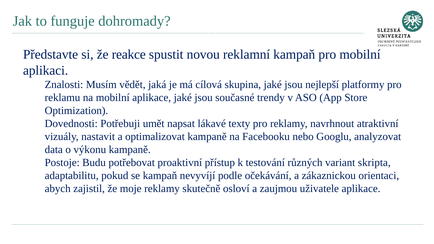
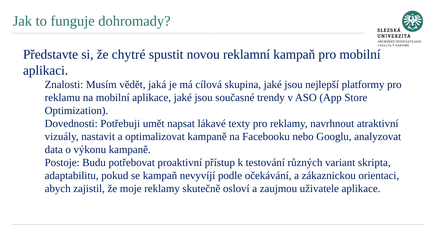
reakce: reakce -> chytré
